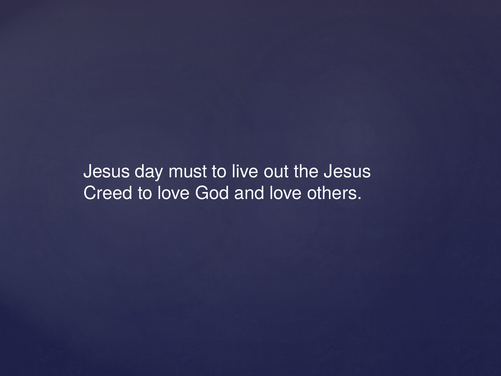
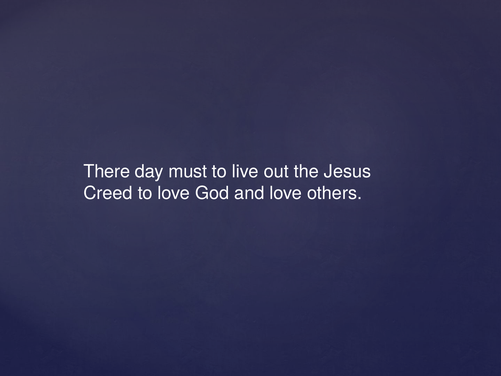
Jesus at (107, 171): Jesus -> There
